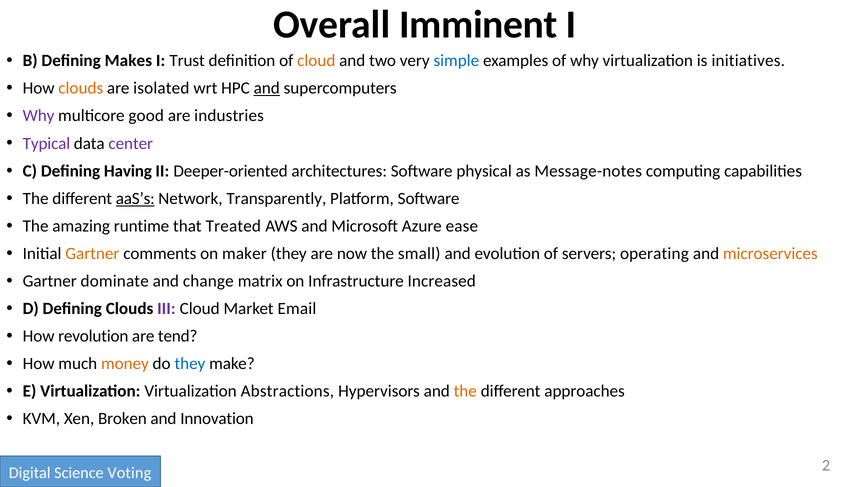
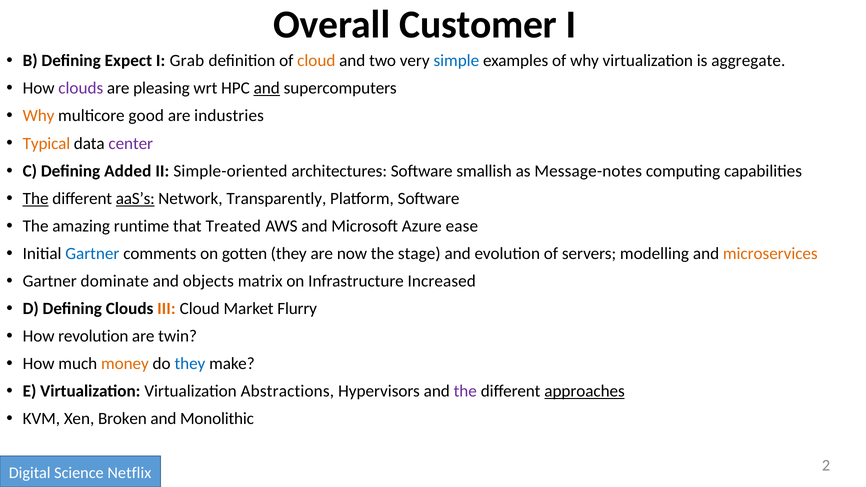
Imminent: Imminent -> Customer
Makes: Makes -> Expect
Trust: Trust -> Grab
initiatives: initiatives -> aggregate
clouds at (81, 88) colour: orange -> purple
isolated: isolated -> pleasing
Why at (39, 116) colour: purple -> orange
Typical colour: purple -> orange
Having: Having -> Added
Deeper-oriented: Deeper-oriented -> Simple-oriented
physical: physical -> smallish
The at (36, 198) underline: none -> present
Gartner at (92, 254) colour: orange -> blue
maker: maker -> gotten
small: small -> stage
operating: operating -> modelling
change: change -> objects
III colour: purple -> orange
Email: Email -> Flurry
tend: tend -> twin
the at (465, 391) colour: orange -> purple
approaches underline: none -> present
Innovation: Innovation -> Monolithic
Voting: Voting -> Netflix
